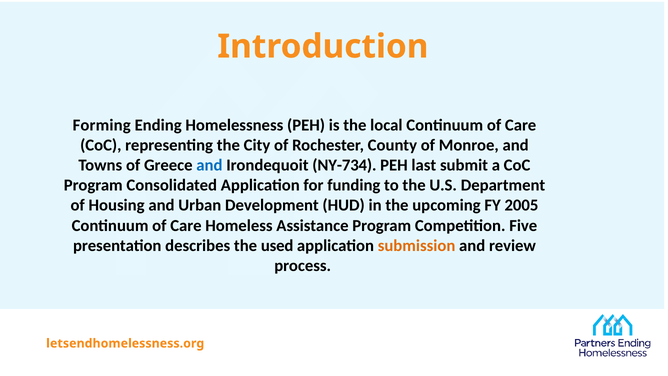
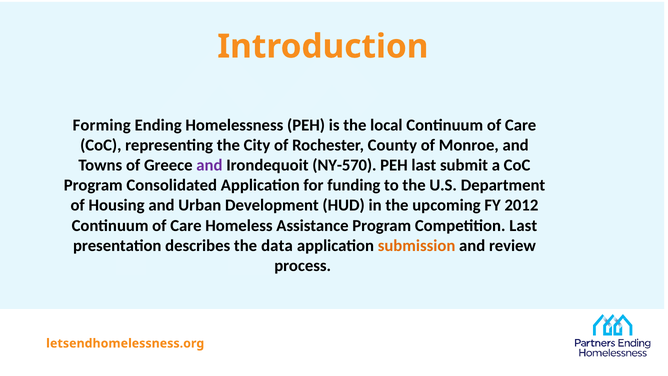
and at (209, 165) colour: blue -> purple
NY-734: NY-734 -> NY-570
2005: 2005 -> 2012
Competition Five: Five -> Last
used: used -> data
